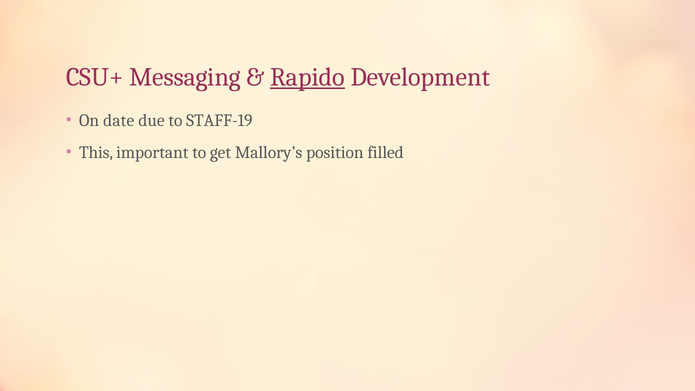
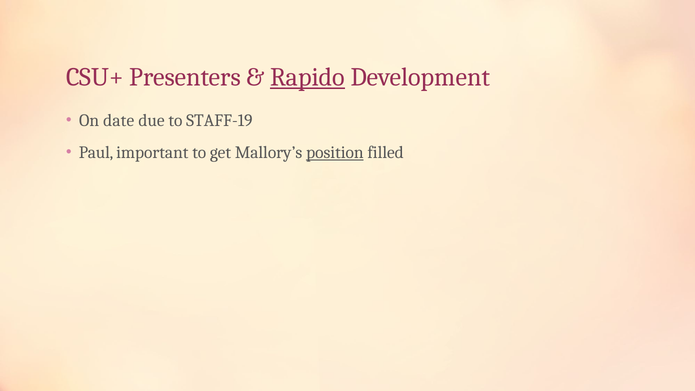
Messaging: Messaging -> Presenters
This: This -> Paul
position underline: none -> present
